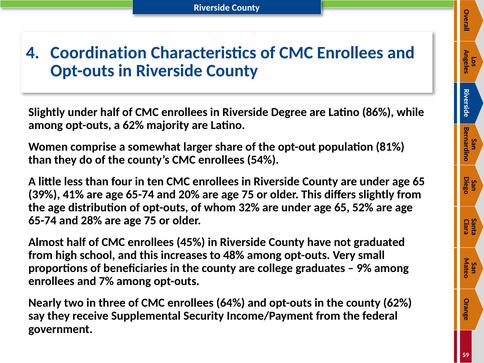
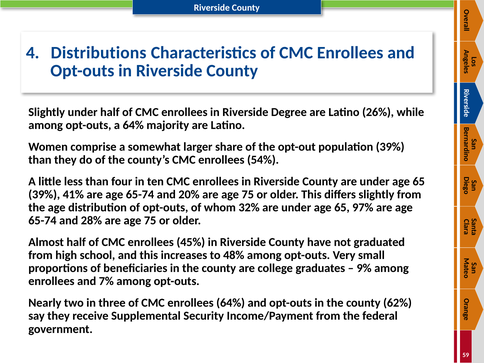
Coordination: Coordination -> Distributions
86%: 86% -> 26%
a 62%: 62% -> 64%
population 81%: 81% -> 39%
52%: 52% -> 97%
